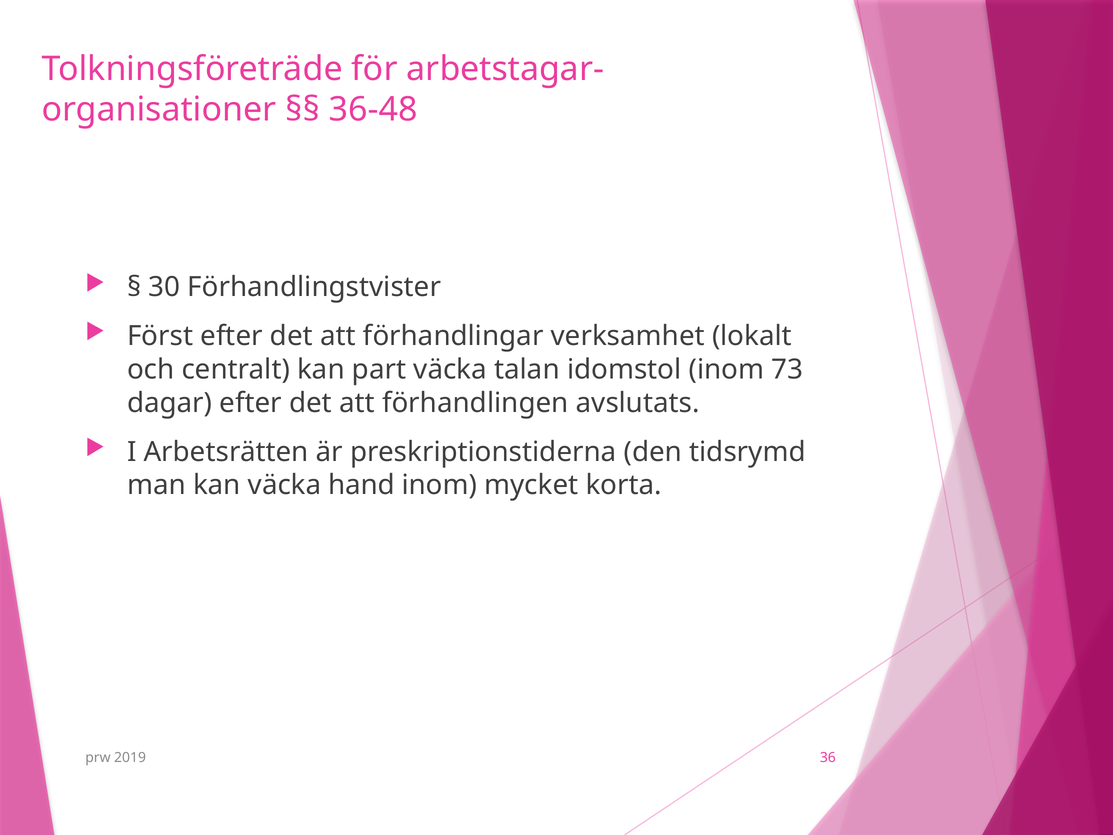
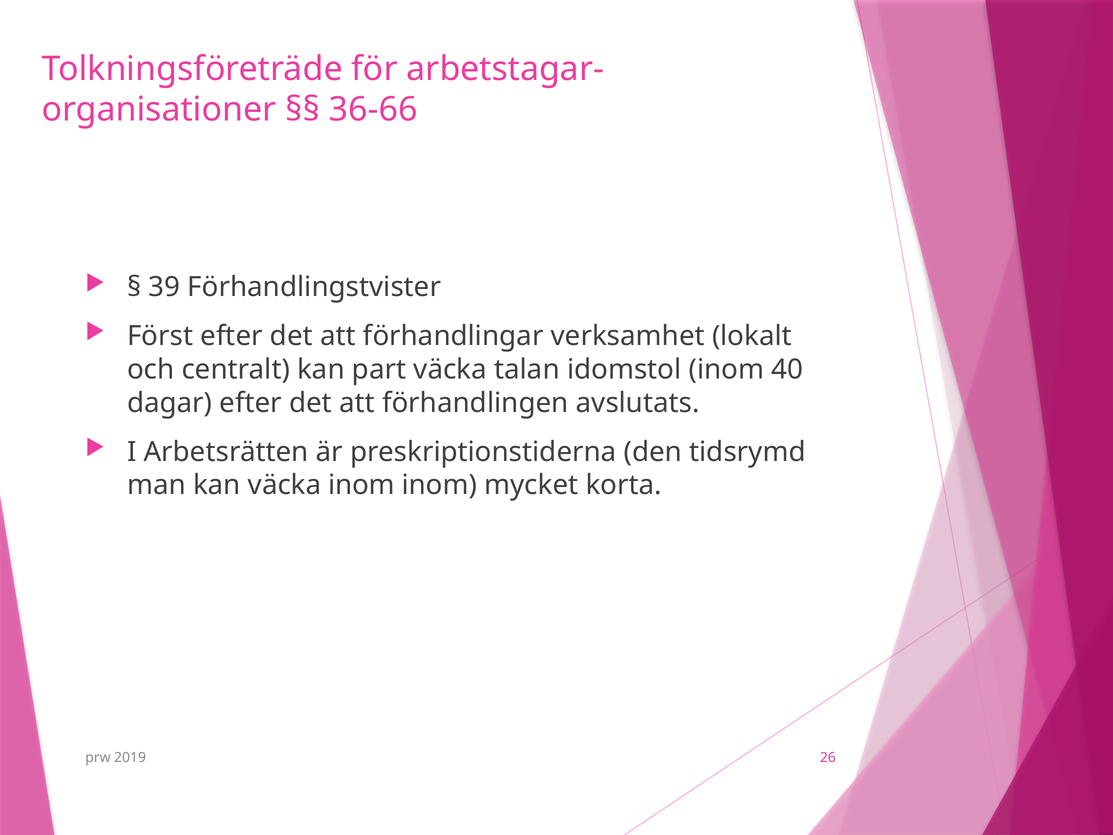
36-48: 36-48 -> 36-66
30: 30 -> 39
73: 73 -> 40
väcka hand: hand -> inom
36: 36 -> 26
